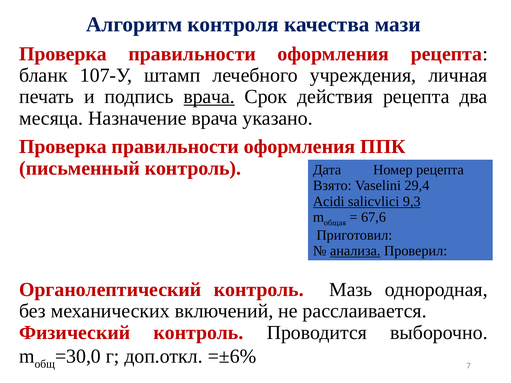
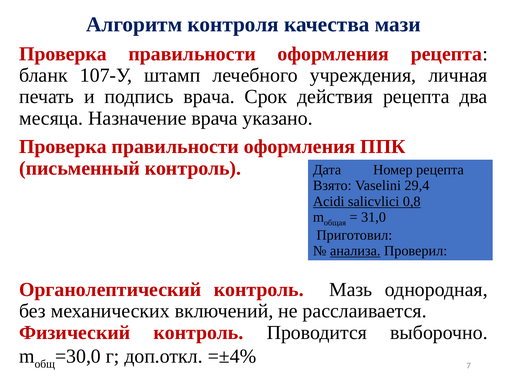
врача at (209, 97) underline: present -> none
9,3: 9,3 -> 0,8
67,6: 67,6 -> 31,0
=±6%: =±6% -> =±4%
